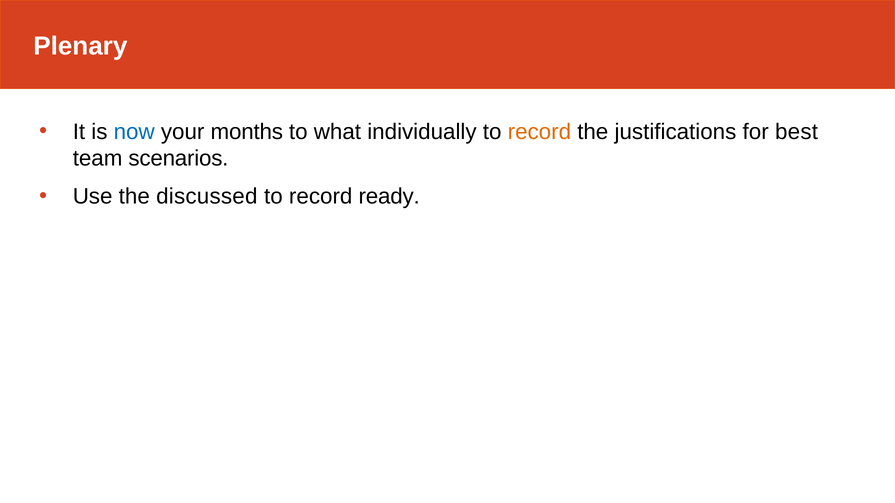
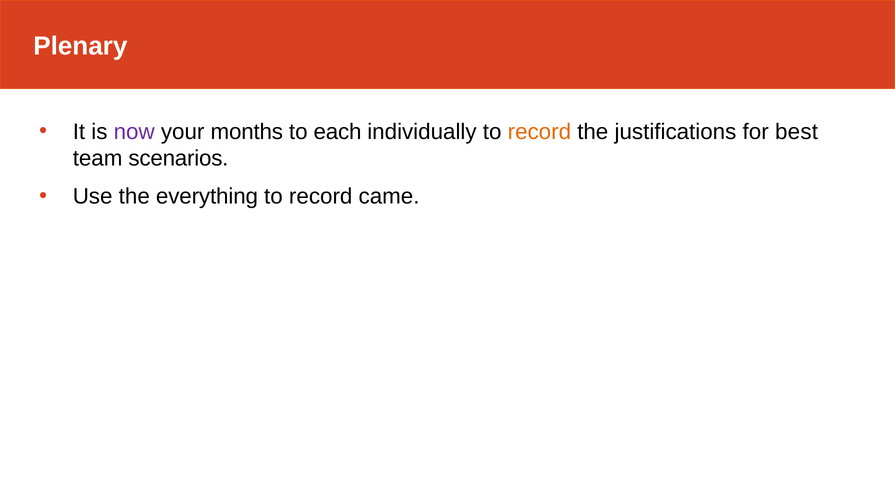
now colour: blue -> purple
what: what -> each
discussed: discussed -> everything
ready: ready -> came
